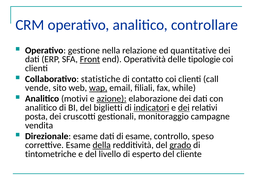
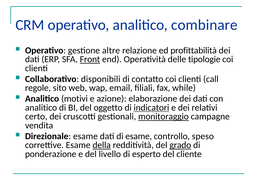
controllare: controllare -> combinare
nella: nella -> altre
quantitative: quantitative -> profittabilità
statistiche: statistiche -> disponibili
vende: vende -> regole
wap underline: present -> none
azione underline: present -> none
biglietti: biglietti -> oggetto
dei at (184, 107) underline: present -> none
posta: posta -> certo
monitoraggio underline: none -> present
tintometriche: tintometriche -> ponderazione
